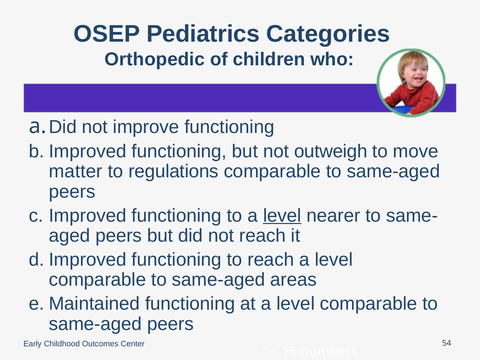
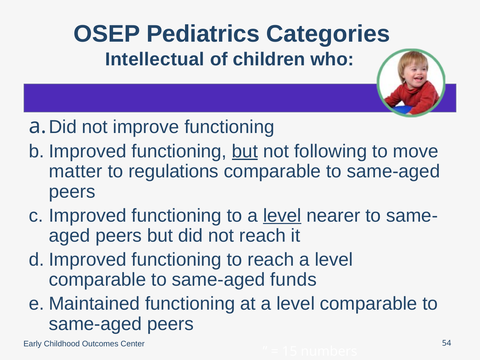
Orthopedic: Orthopedic -> Intellectual
but at (245, 151) underline: none -> present
outweigh: outweigh -> following
areas: areas -> funds
